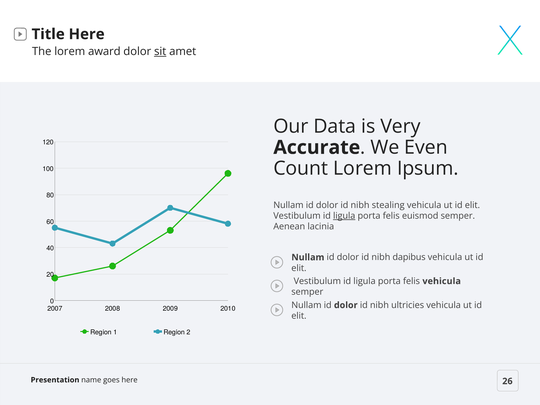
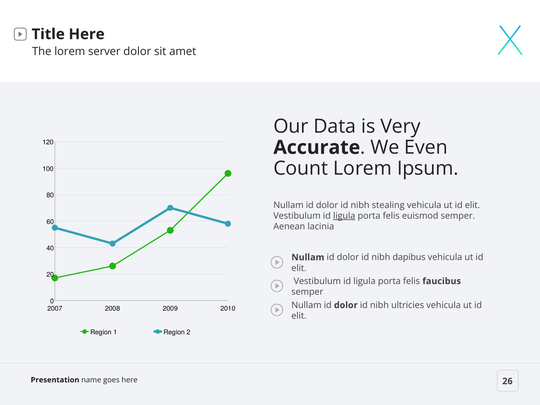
award: award -> server
sit underline: present -> none
felis vehicula: vehicula -> faucibus
